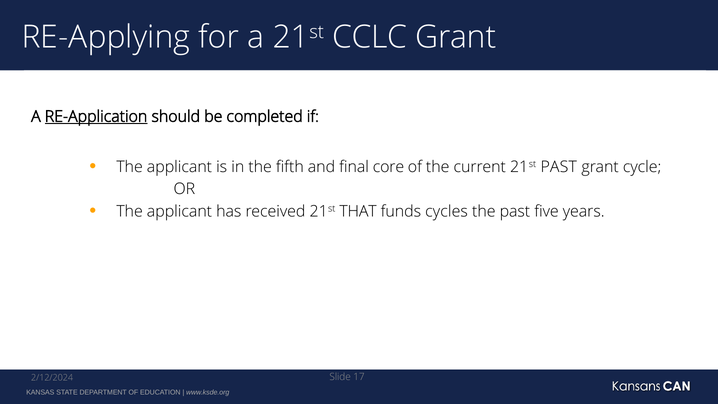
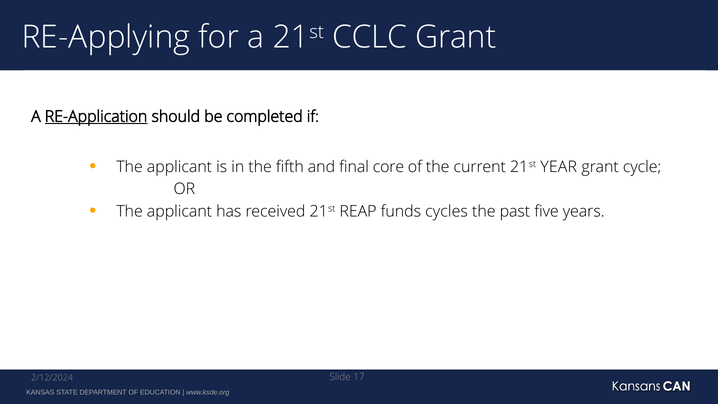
21st PAST: PAST -> YEAR
THAT: THAT -> REAP
